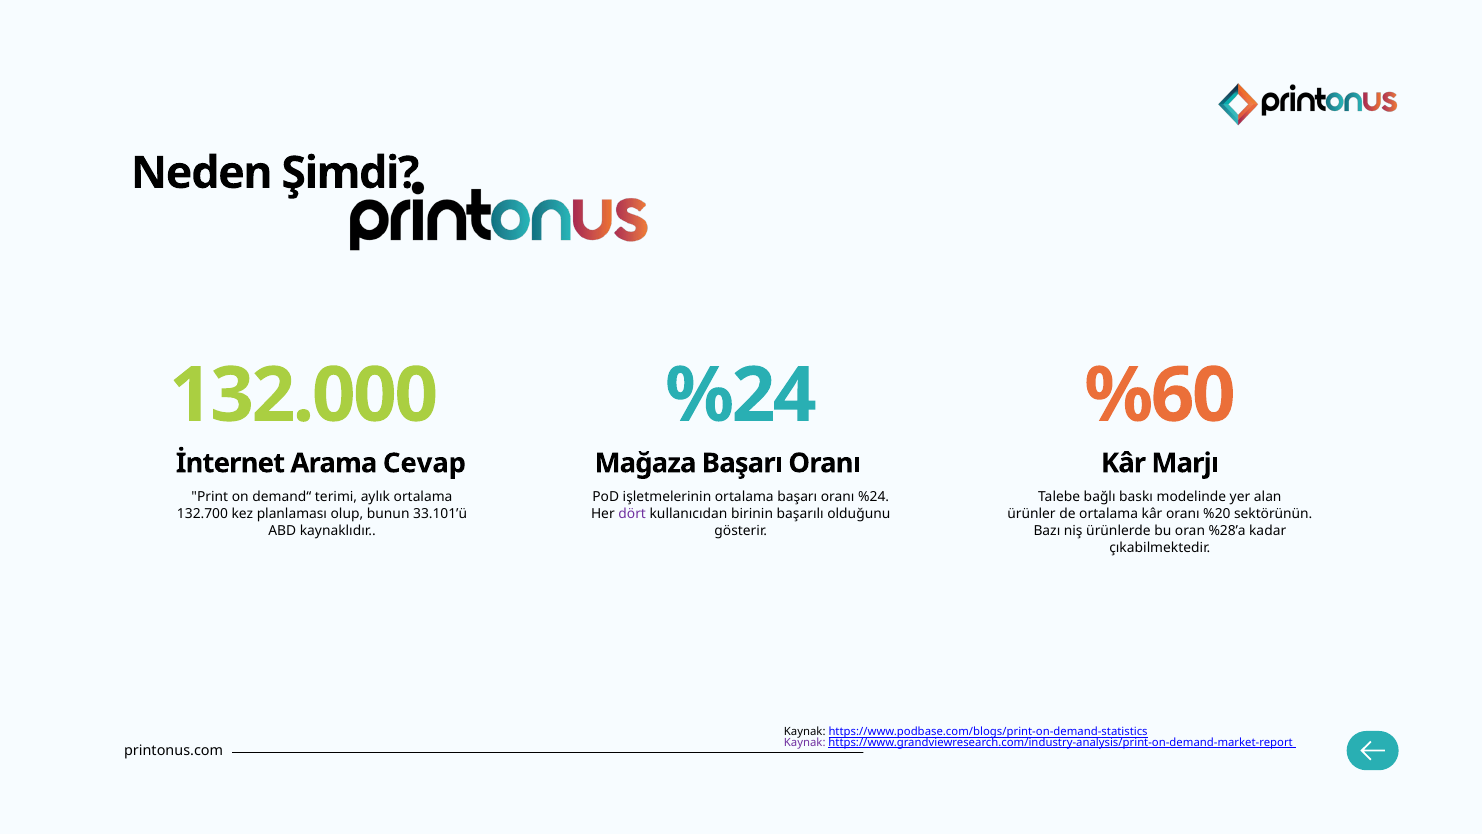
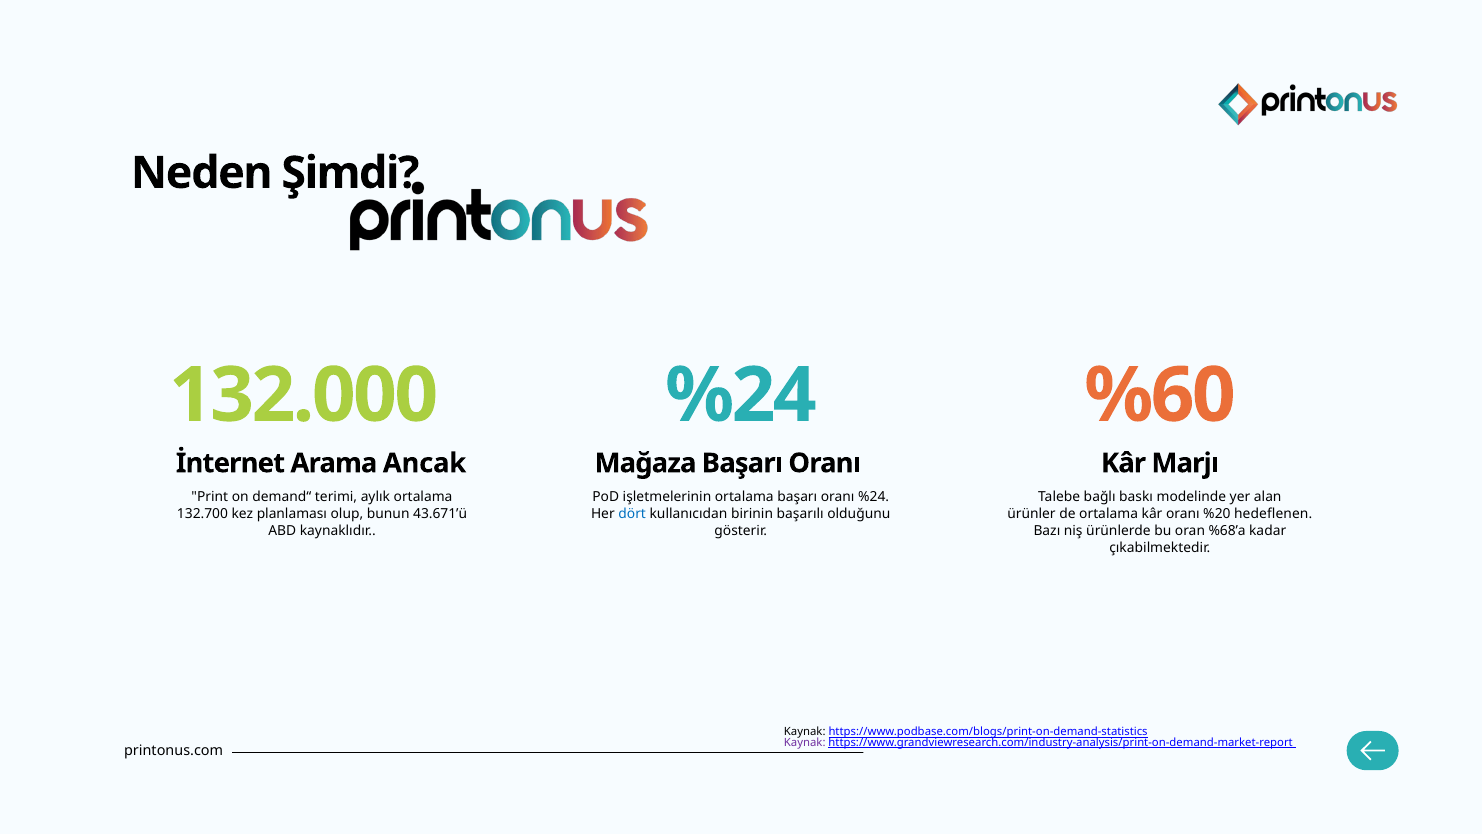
Cevap: Cevap -> Ancak
33.101’ü: 33.101’ü -> 43.671’ü
sektörünün: sektörünün -> hedeflenen
dört colour: purple -> blue
%28’a: %28’a -> %68’a
